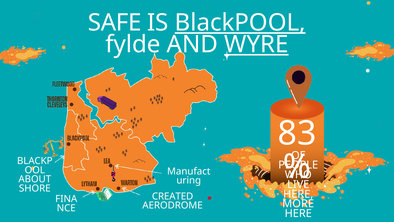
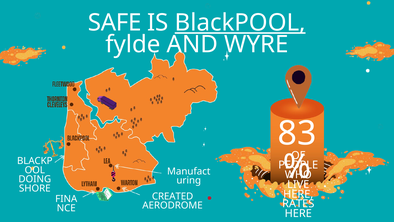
WYRE underline: present -> none
ABOUT: ABOUT -> DOING
MORE: MORE -> RATES
